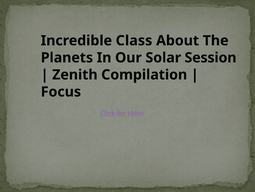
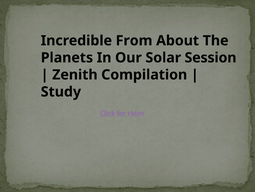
Class: Class -> From
Focus: Focus -> Study
